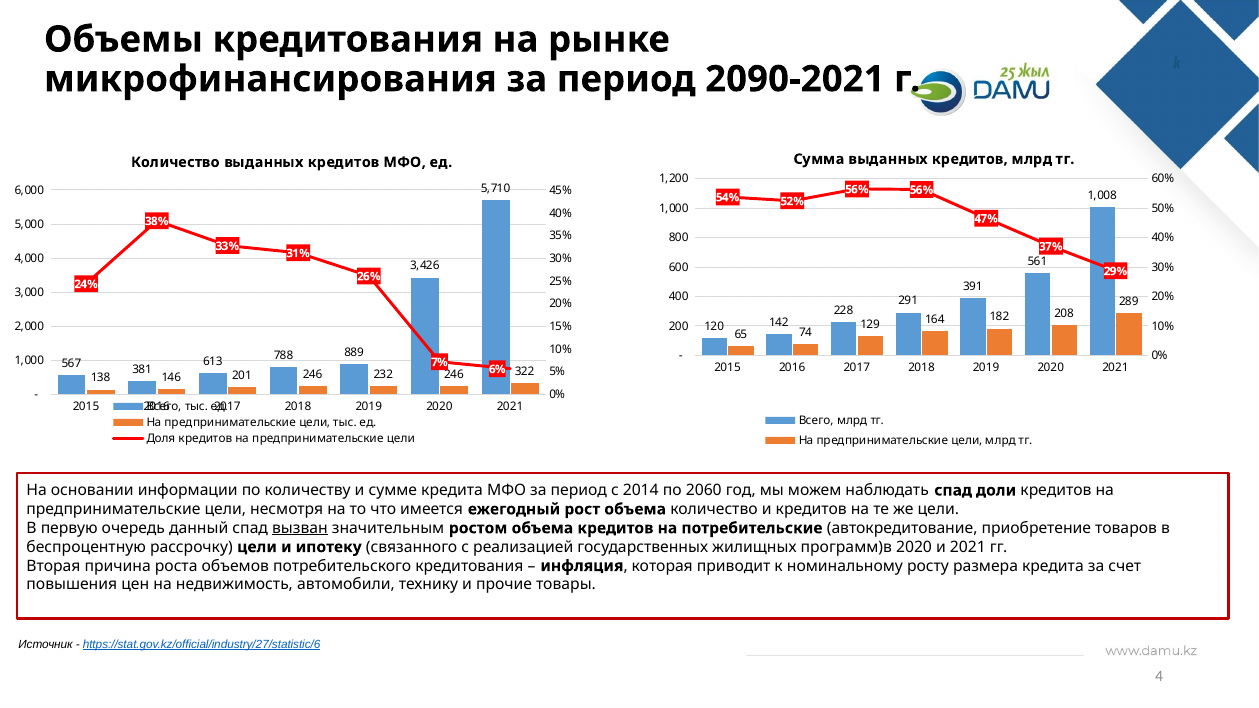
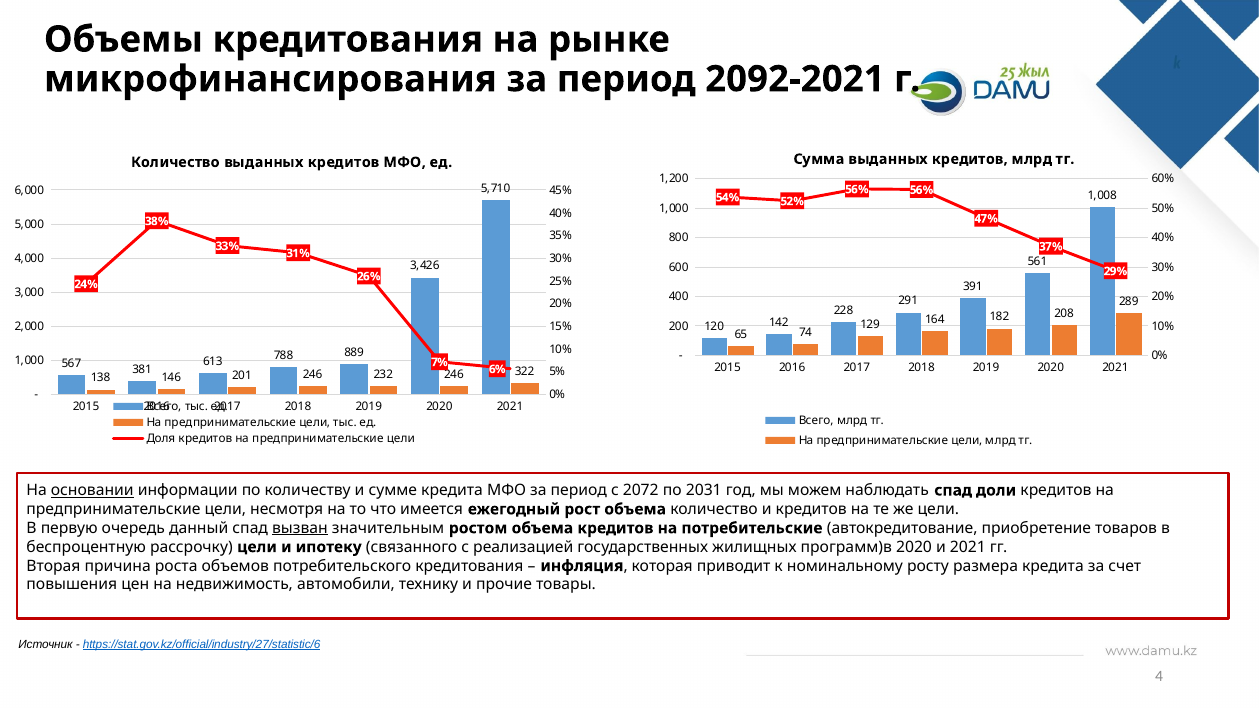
2090-2021: 2090-2021 -> 2092-2021
основании underline: none -> present
2014: 2014 -> 2072
2060: 2060 -> 2031
